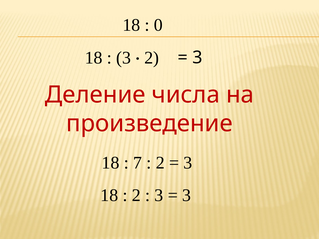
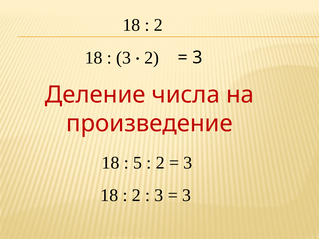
0 at (158, 25): 0 -> 2
7: 7 -> 5
